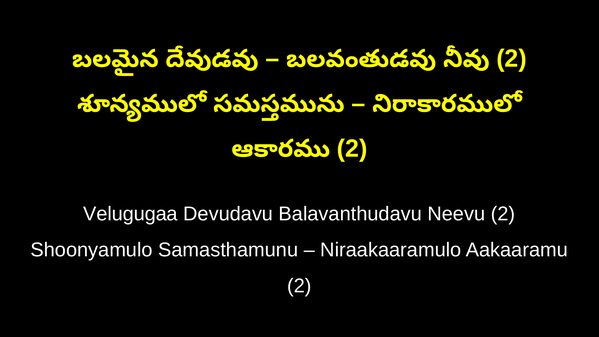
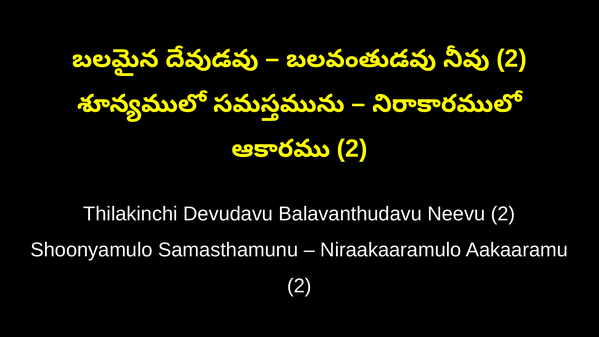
Velugugaa: Velugugaa -> Thilakinchi
